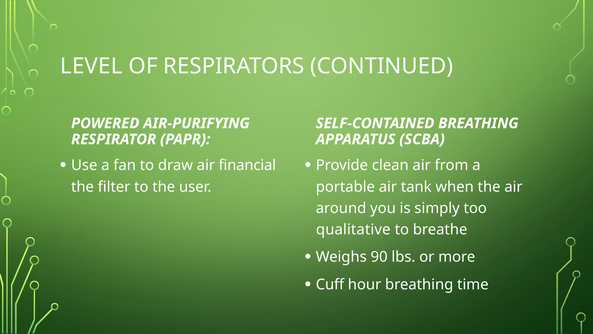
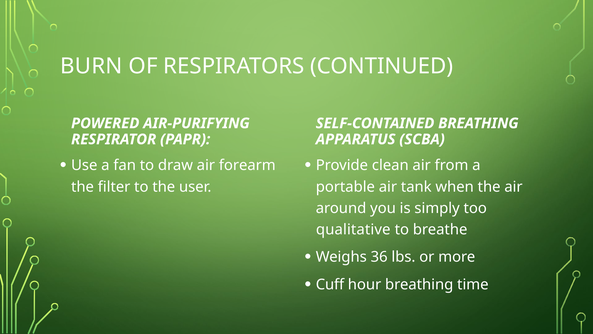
LEVEL: LEVEL -> BURN
financial: financial -> forearm
90: 90 -> 36
